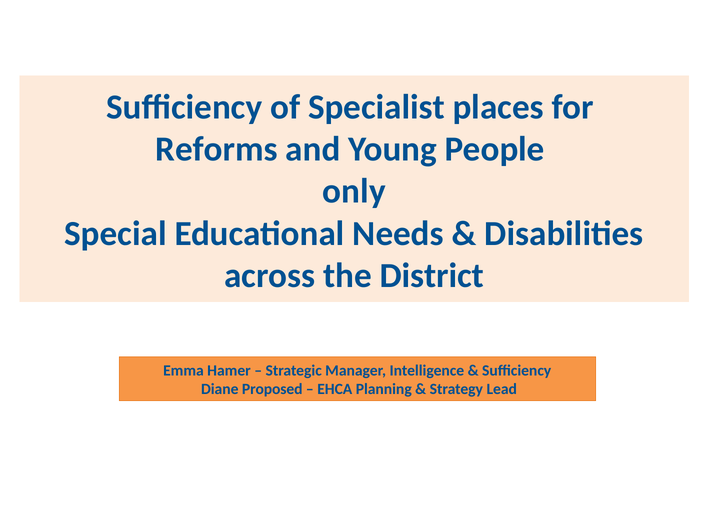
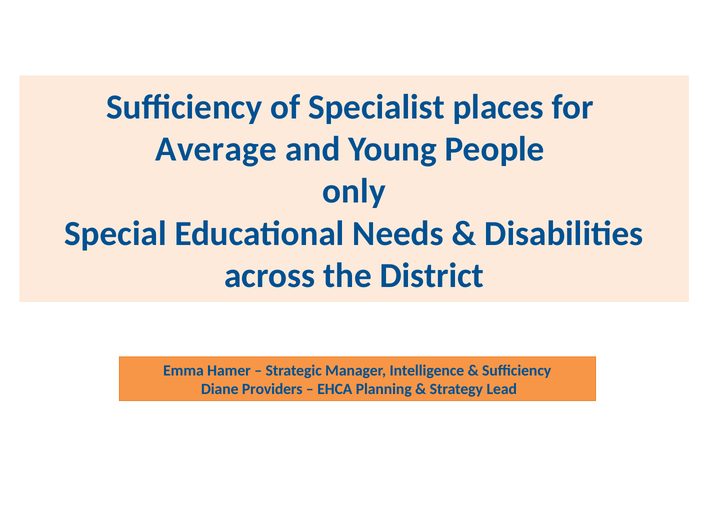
Reforms: Reforms -> Average
Proposed: Proposed -> Providers
